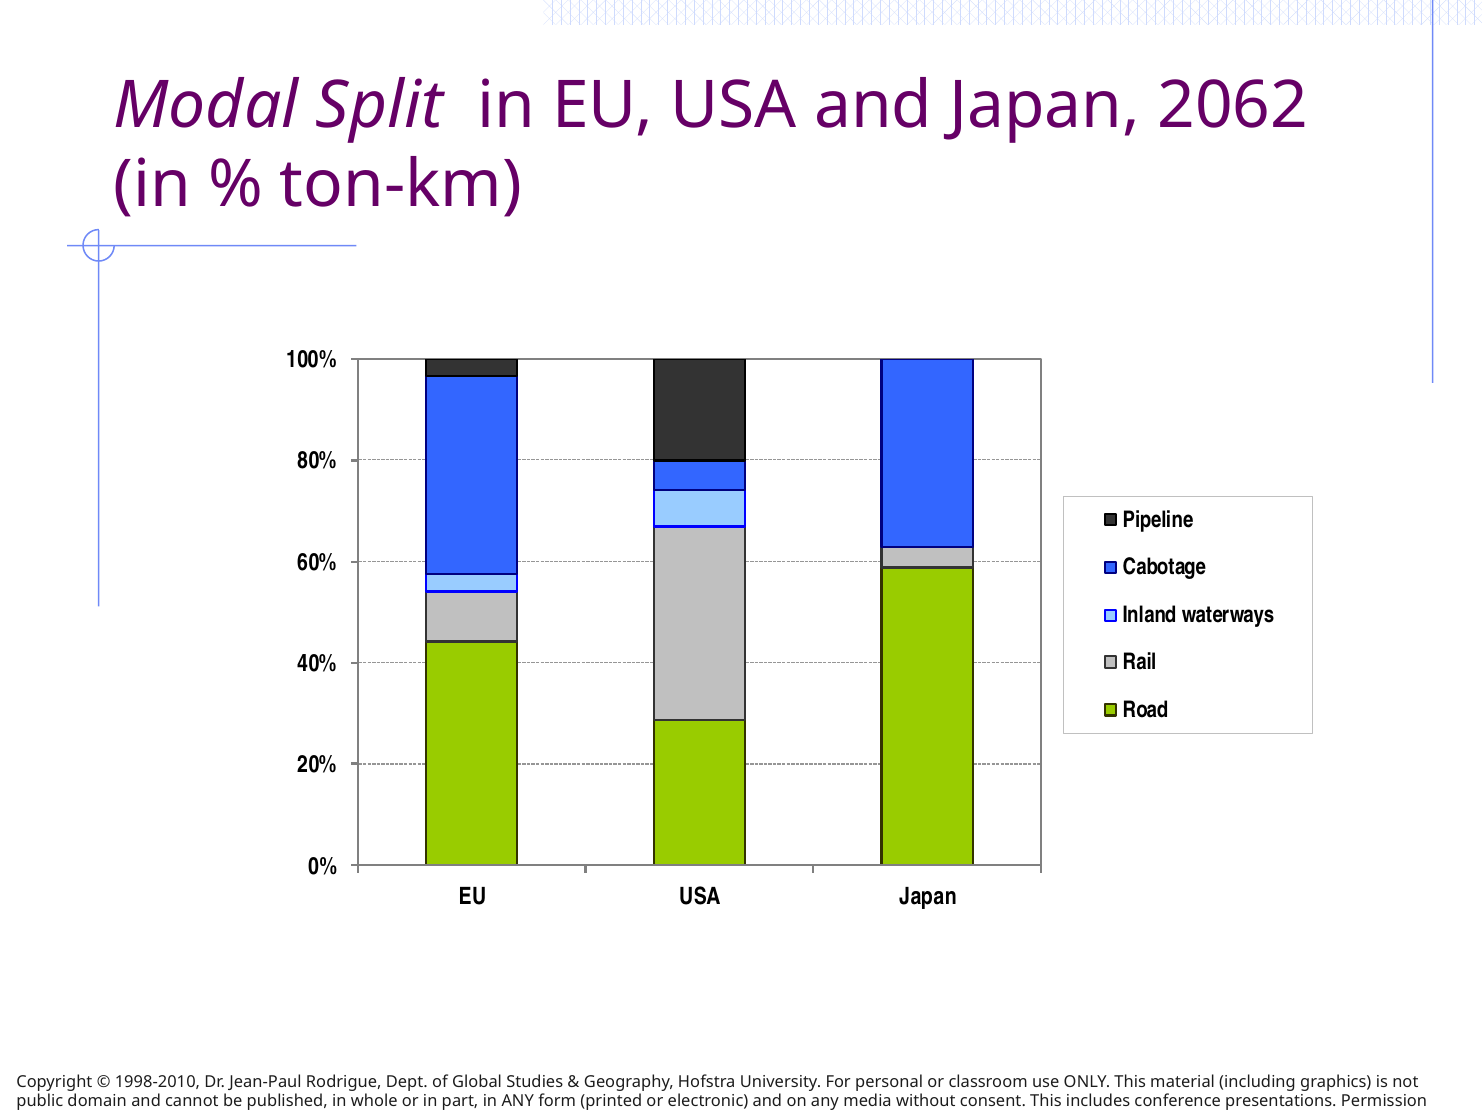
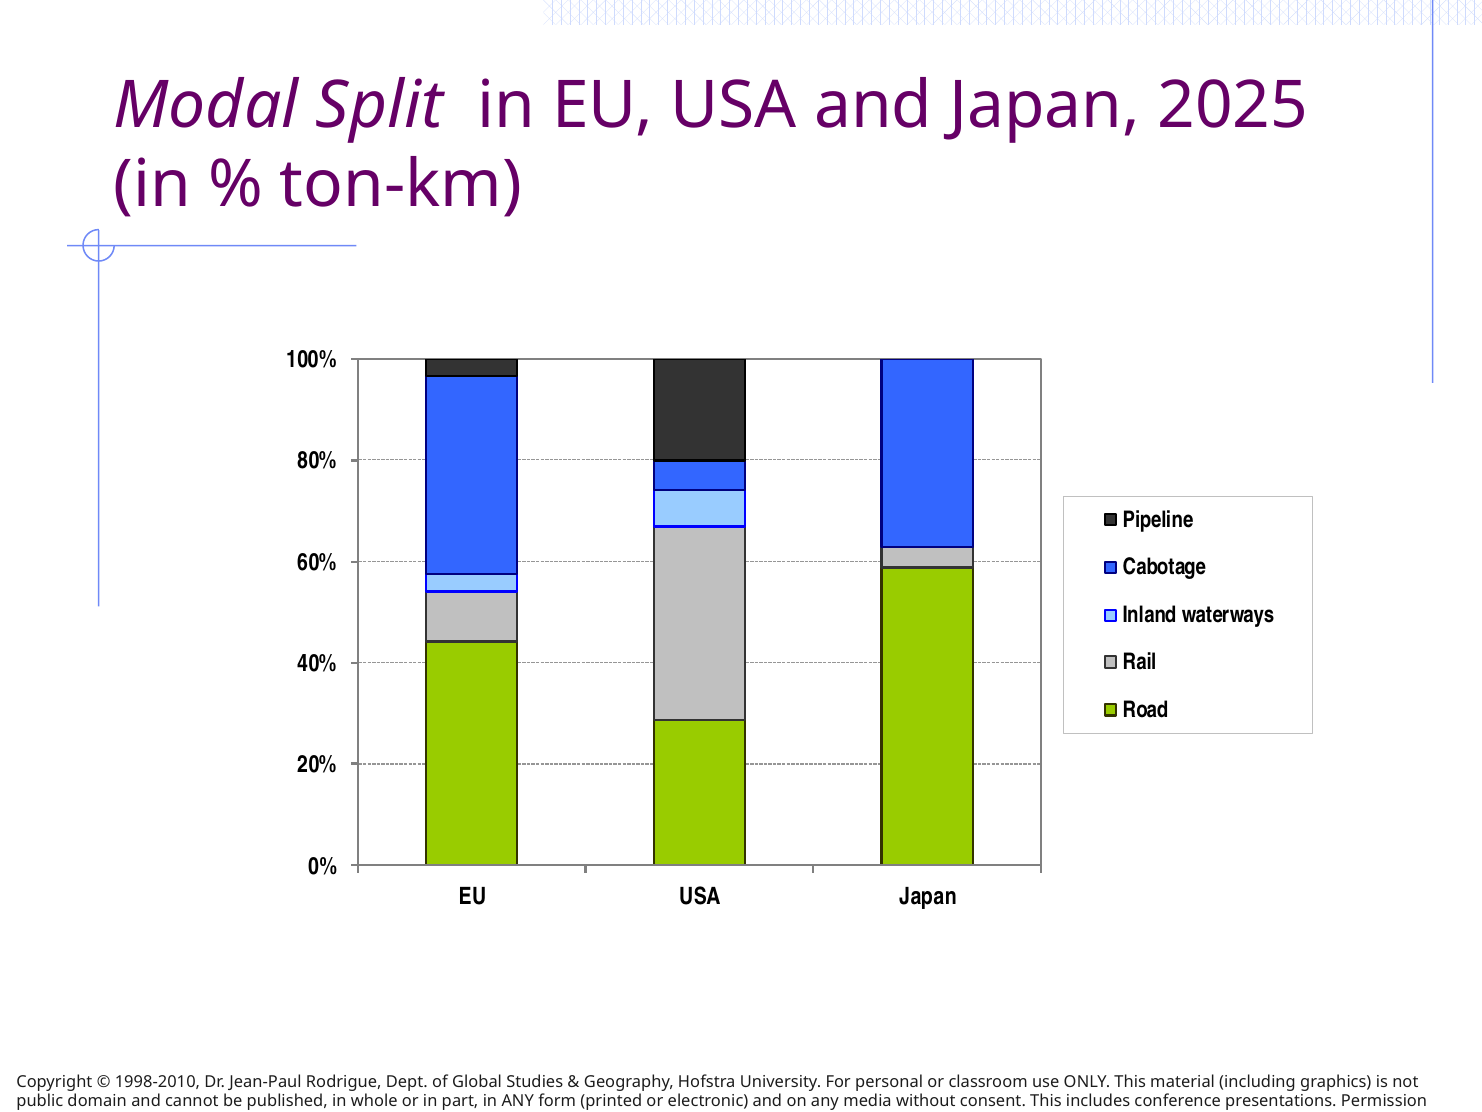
2062: 2062 -> 2025
